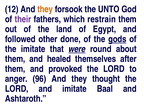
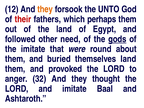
their colour: purple -> red
restrain: restrain -> perhaps
done: done -> need
were underline: present -> none
healed: healed -> buried
themselves after: after -> land
96: 96 -> 32
